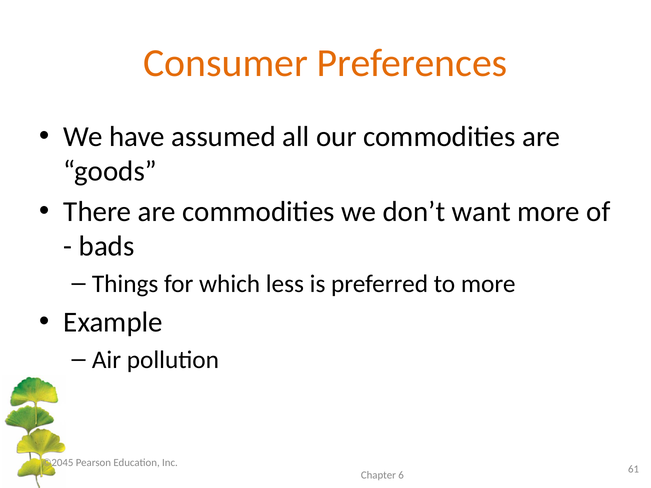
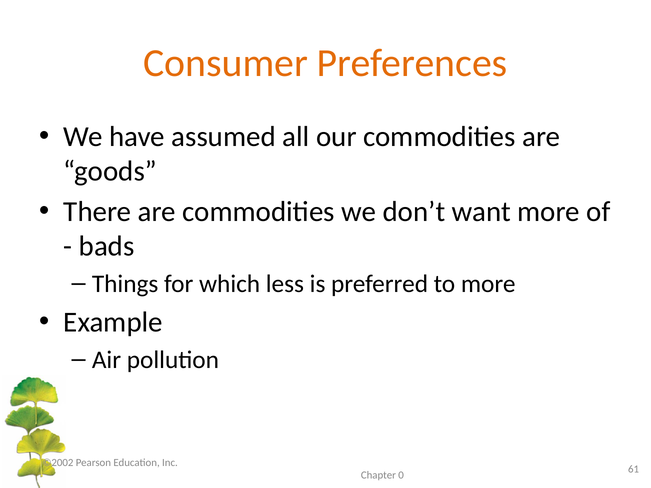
©2045: ©2045 -> ©2002
6: 6 -> 0
